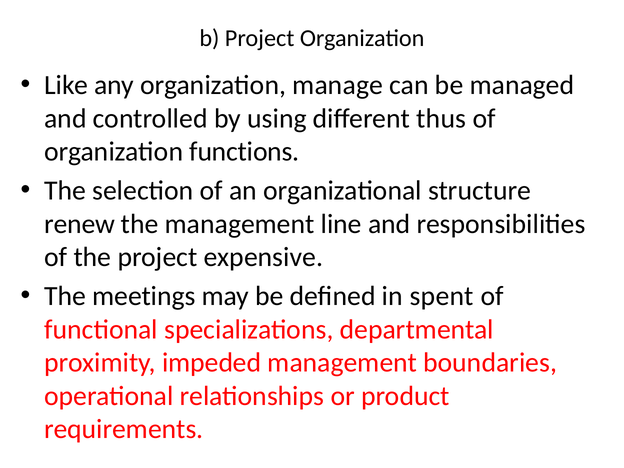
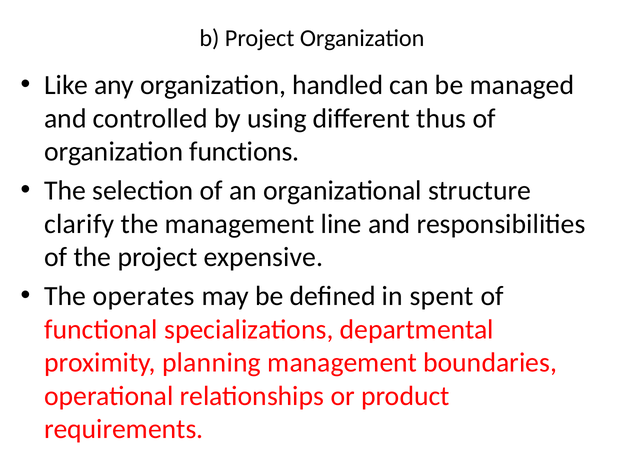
manage: manage -> handled
renew: renew -> clarify
meetings: meetings -> operates
impeded: impeded -> planning
